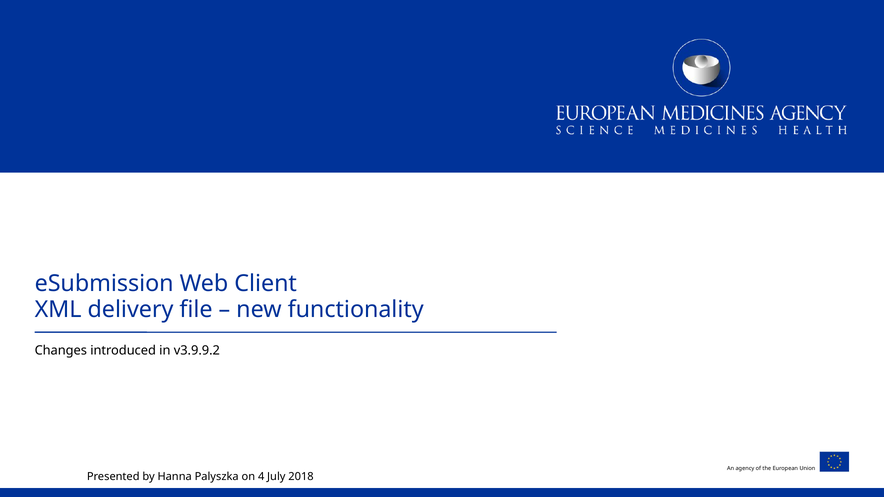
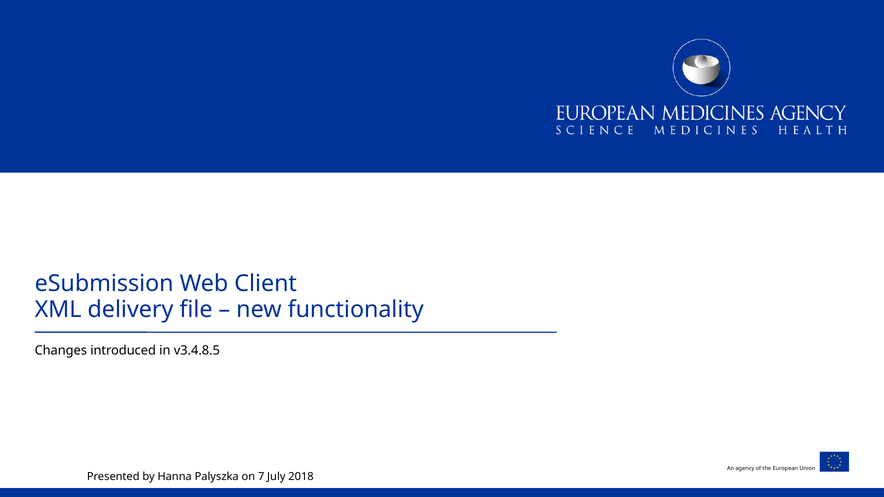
v3.9.9.2: v3.9.9.2 -> v3.4.8.5
4: 4 -> 7
